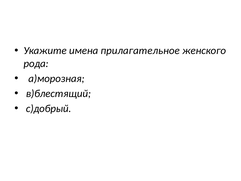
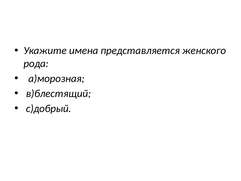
прилагательное: прилагательное -> представляется
